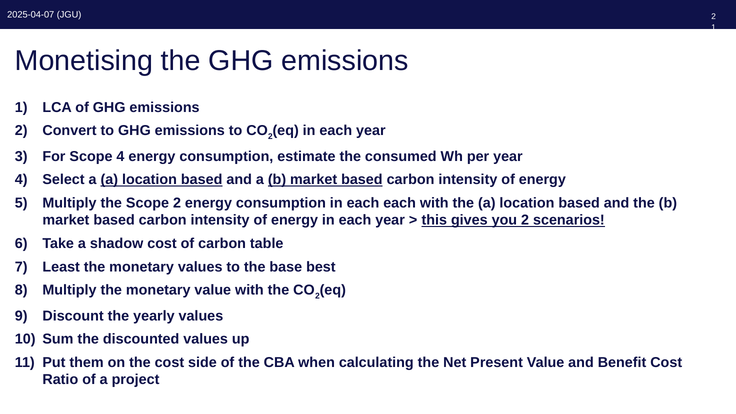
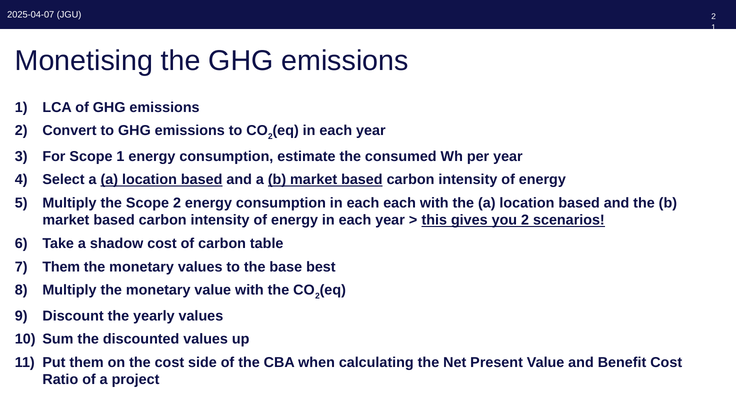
Scope 4: 4 -> 1
Least at (61, 267): Least -> Them
